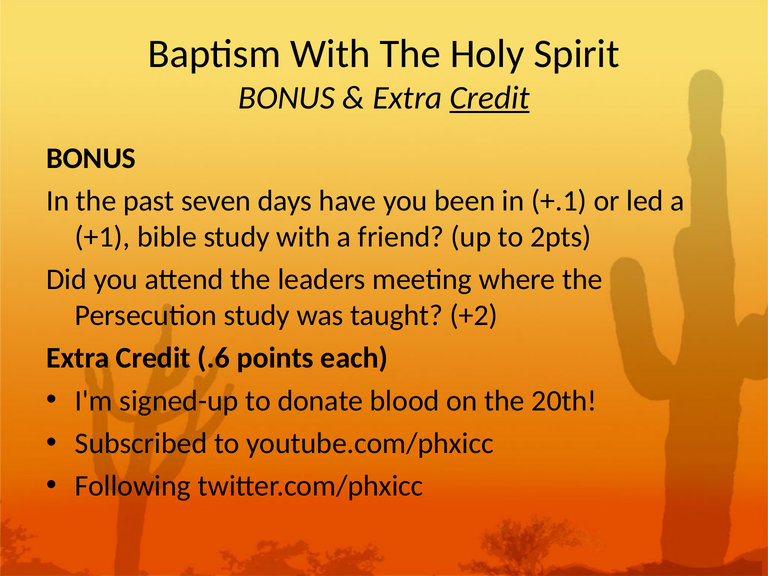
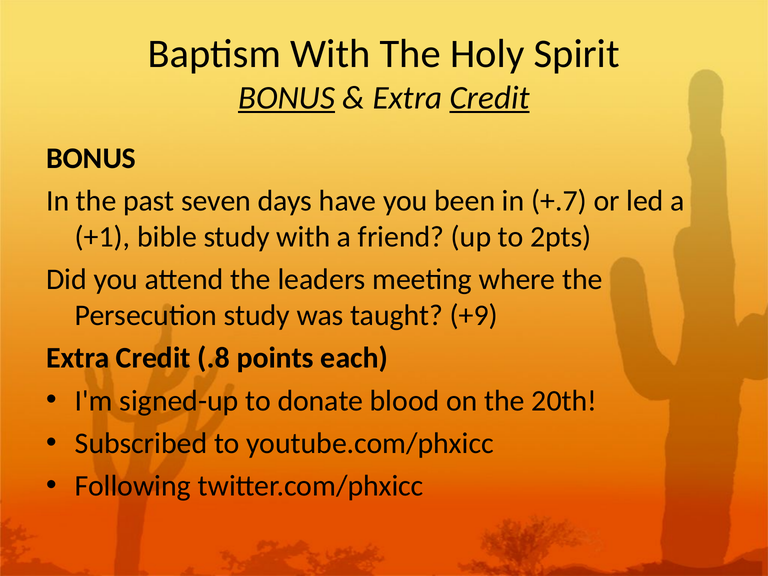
BONUS at (287, 98) underline: none -> present
+.1: +.1 -> +.7
+2: +2 -> +9
.6: .6 -> .8
